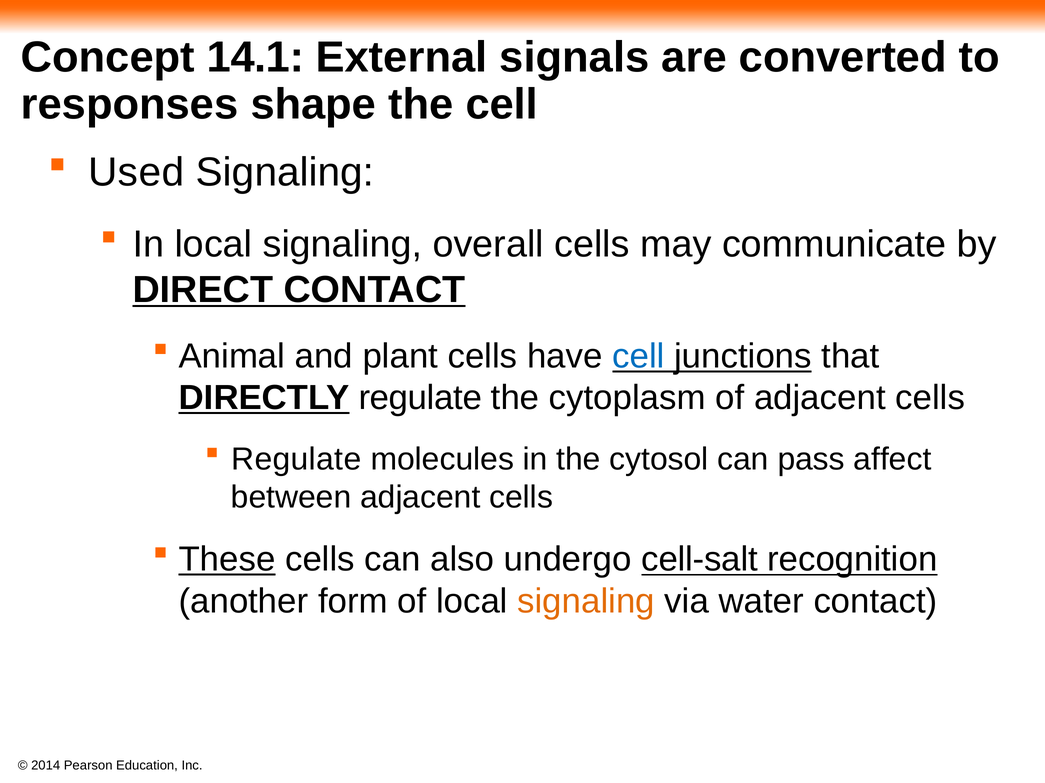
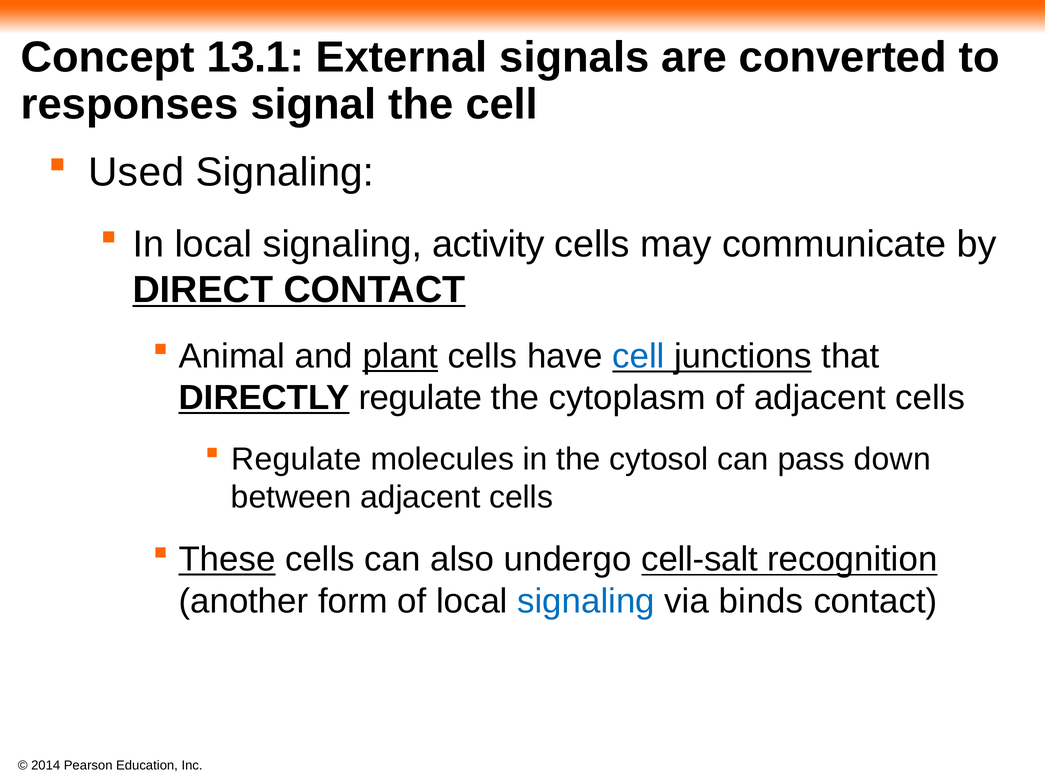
14.1: 14.1 -> 13.1
shape: shape -> signal
overall: overall -> activity
plant underline: none -> present
affect: affect -> down
signaling at (586, 602) colour: orange -> blue
water: water -> binds
